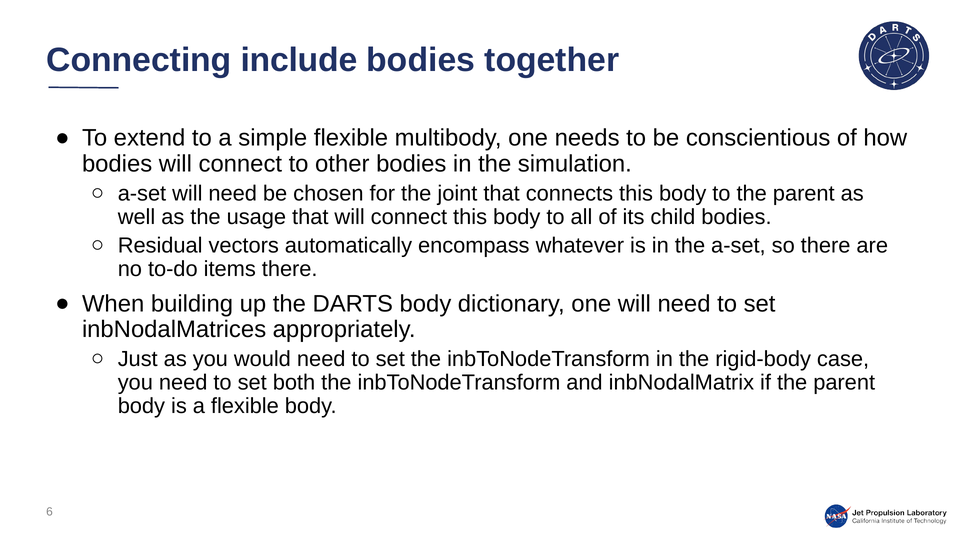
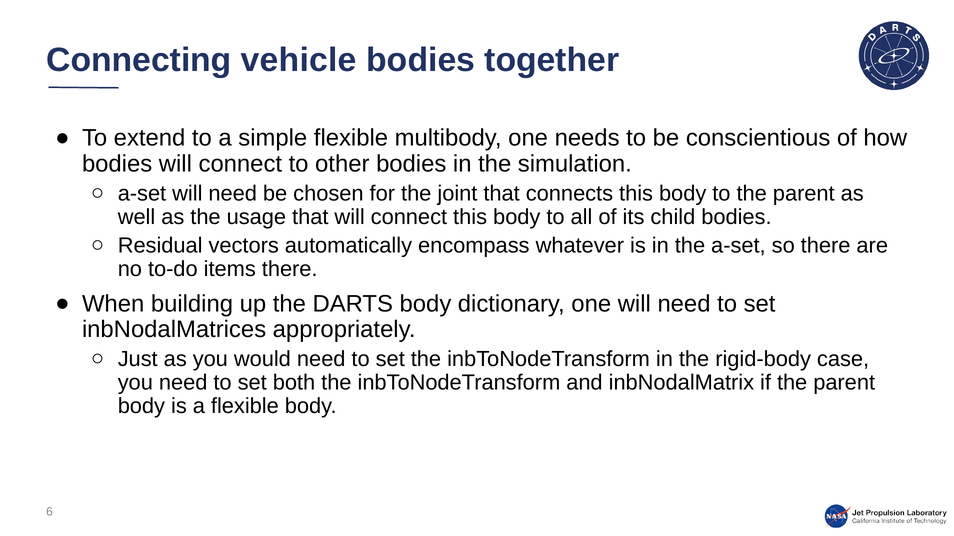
include: include -> vehicle
